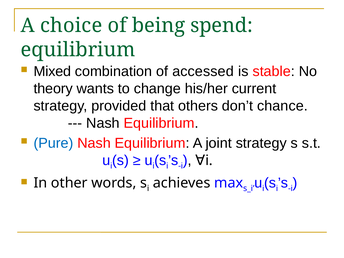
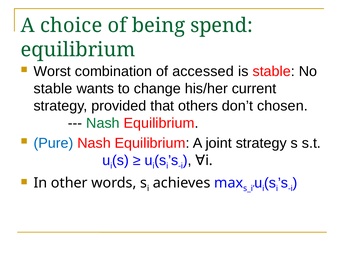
Mixed: Mixed -> Worst
theory at (53, 89): theory -> stable
chance: chance -> chosen
Nash at (103, 123) colour: black -> green
